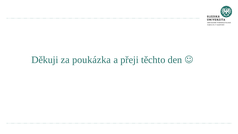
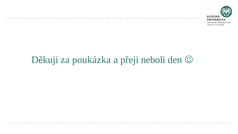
těchto: těchto -> neboli
